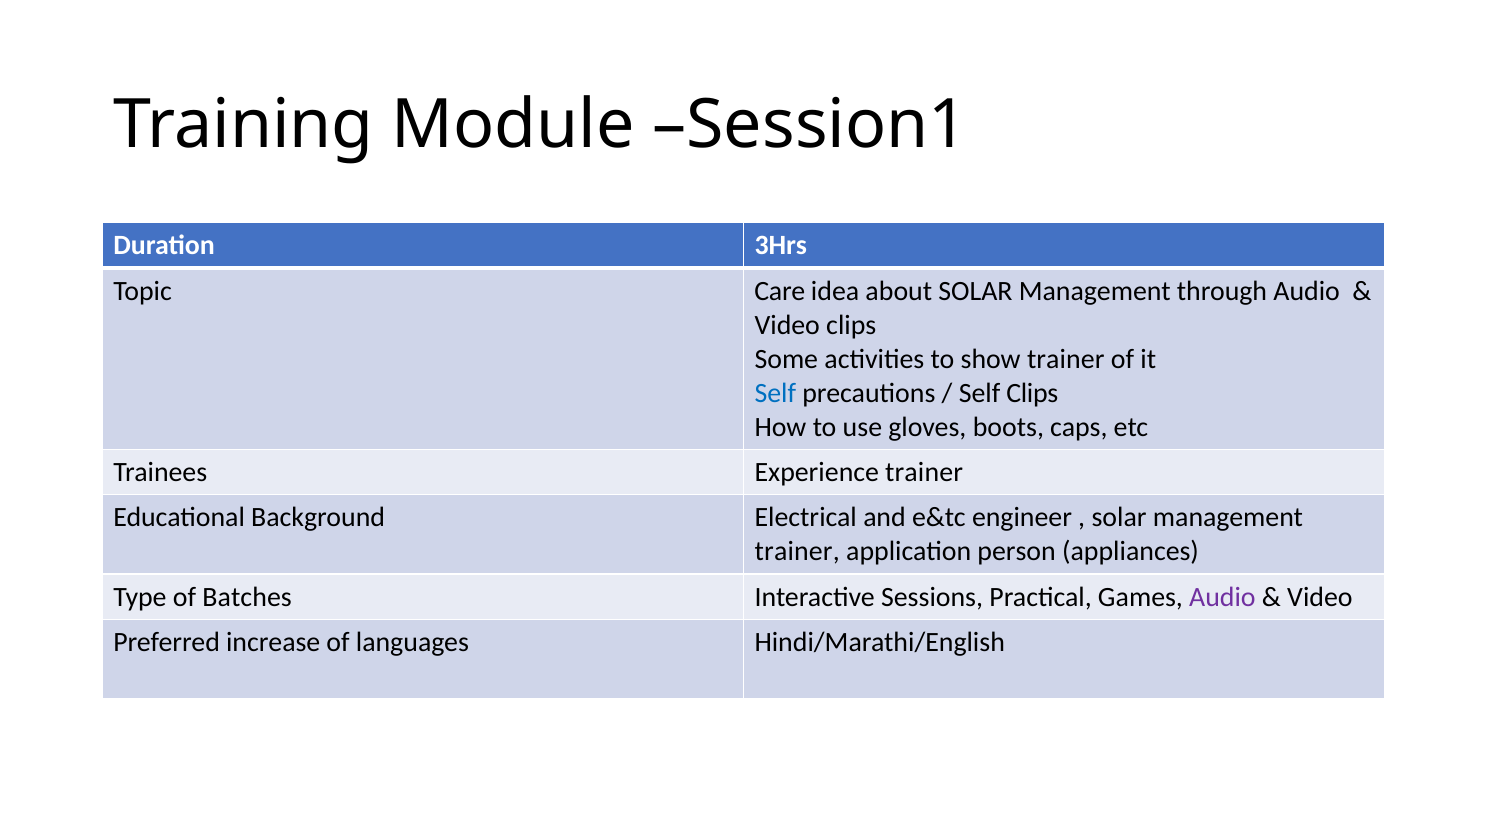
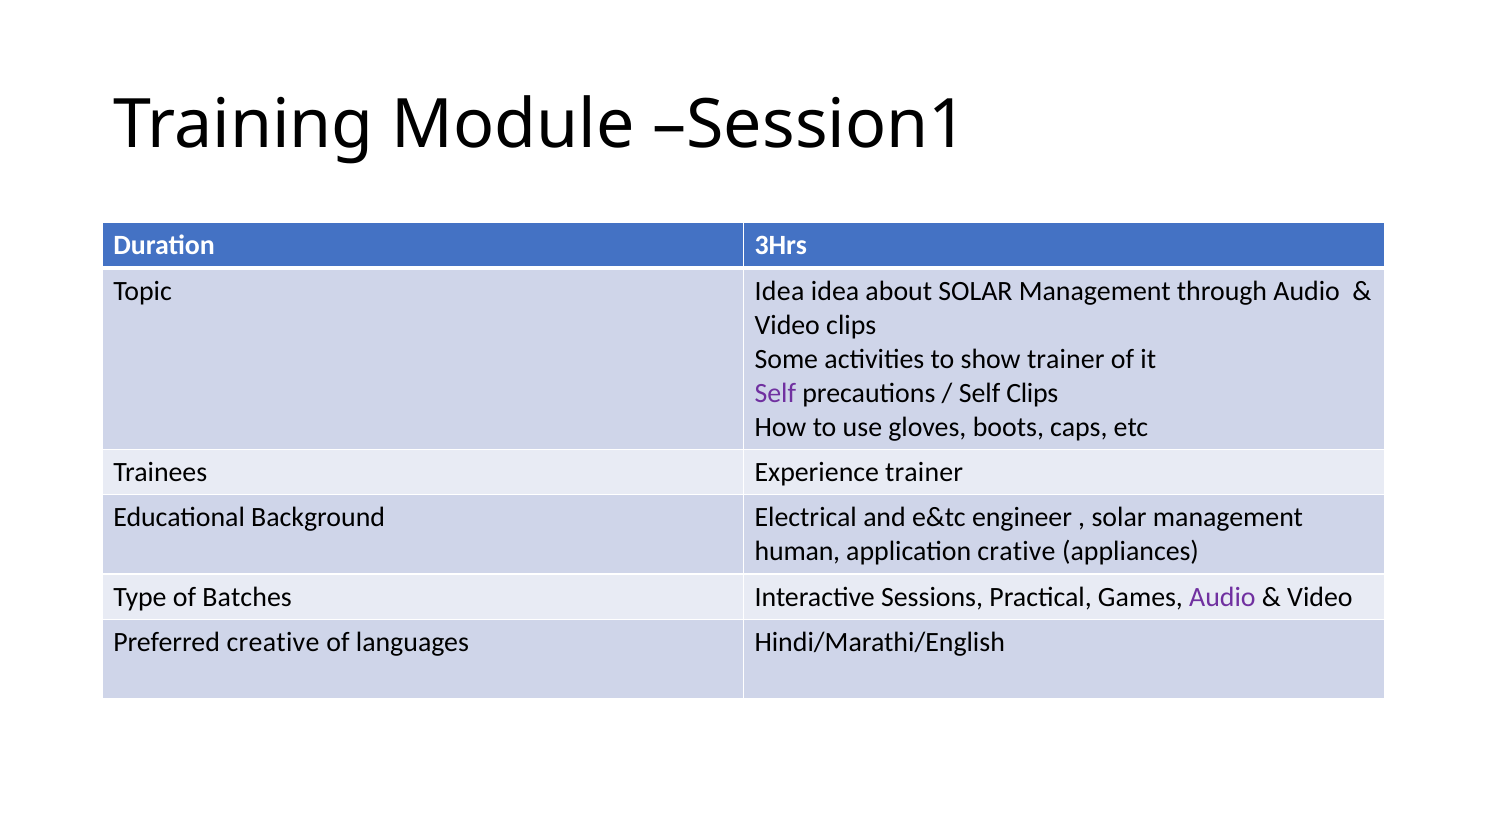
Topic Care: Care -> Idea
Self at (775, 393) colour: blue -> purple
trainer at (797, 551): trainer -> human
person: person -> crative
increase: increase -> creative
